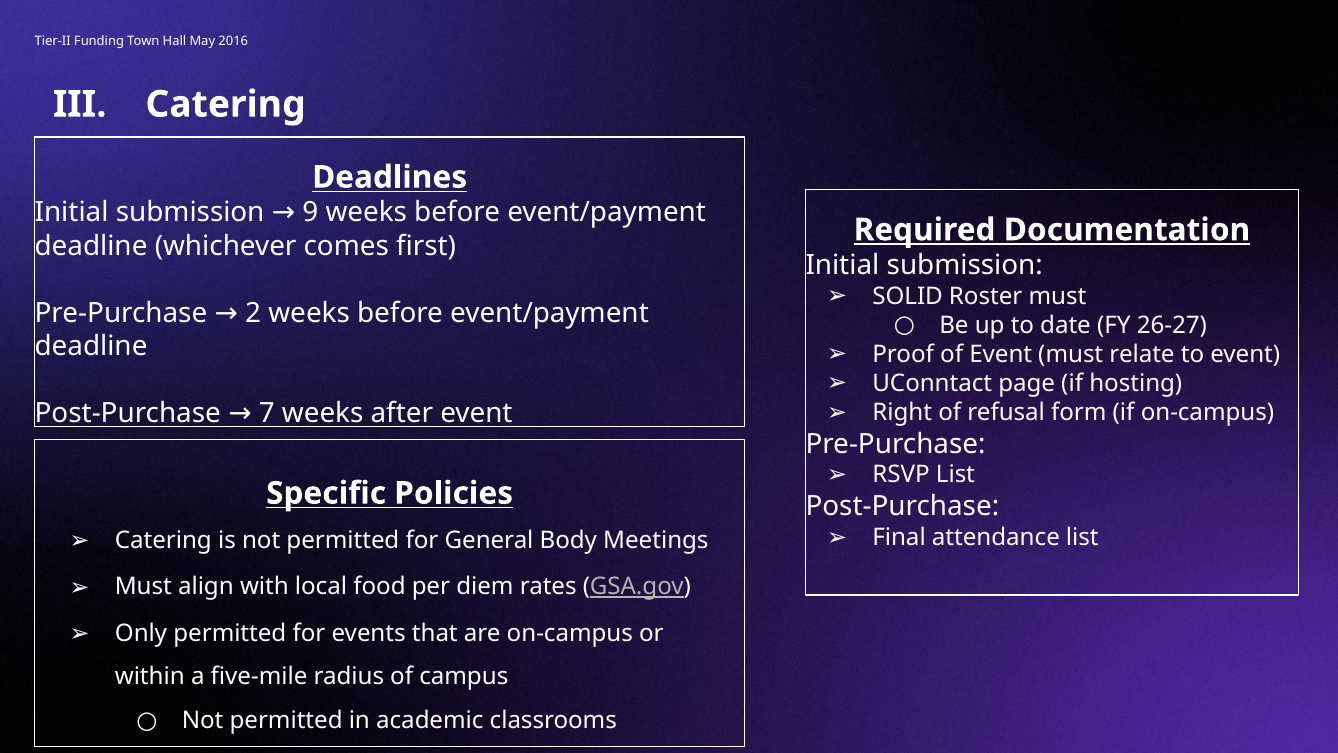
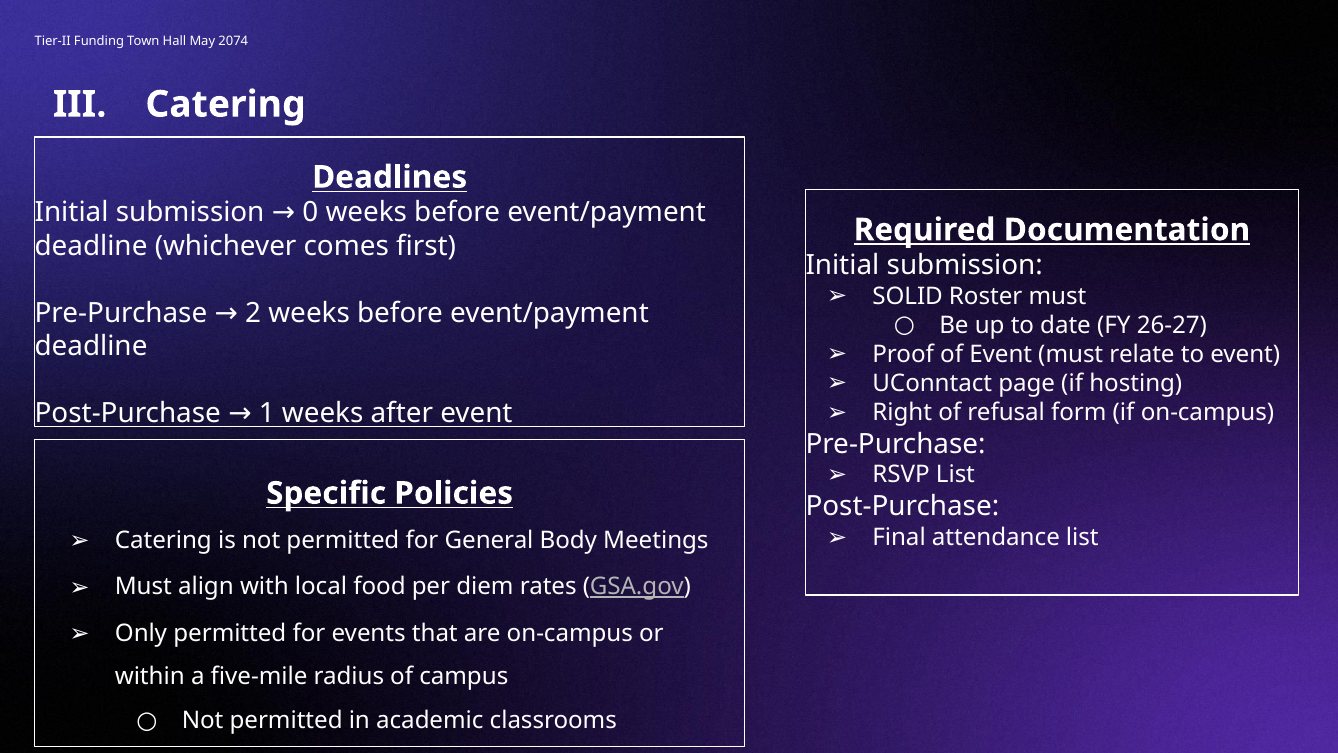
2016: 2016 -> 2074
9: 9 -> 0
7: 7 -> 1
